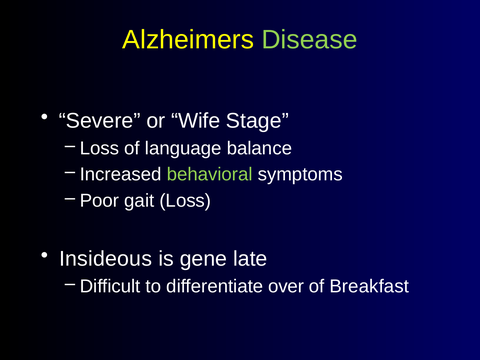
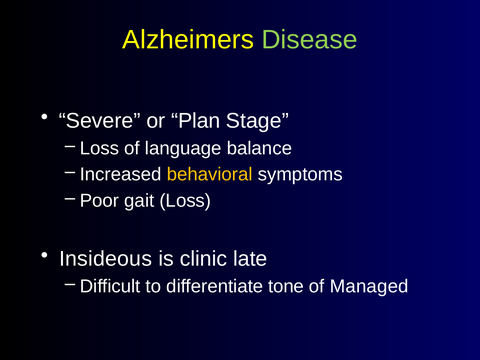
Wife: Wife -> Plan
behavioral colour: light green -> yellow
gene: gene -> clinic
over: over -> tone
Breakfast: Breakfast -> Managed
